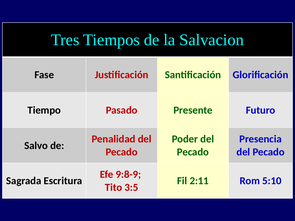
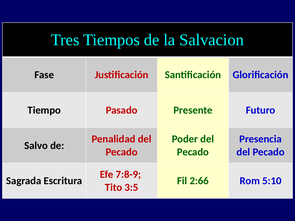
9:8-9: 9:8-9 -> 7:8-9
2:11: 2:11 -> 2:66
